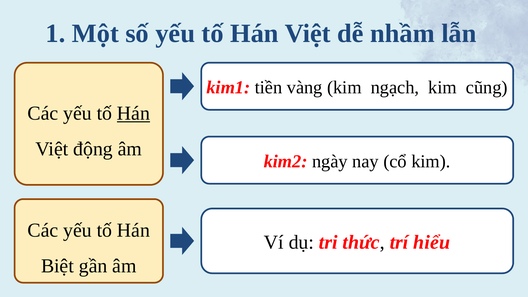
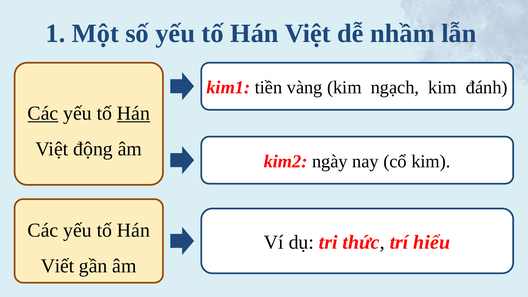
cũng: cũng -> đánh
Các at (43, 113) underline: none -> present
Biệt: Biệt -> Viết
